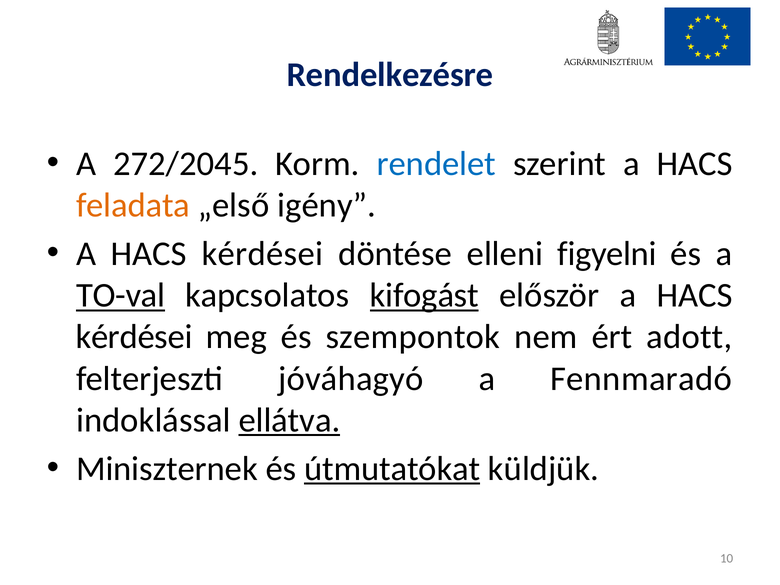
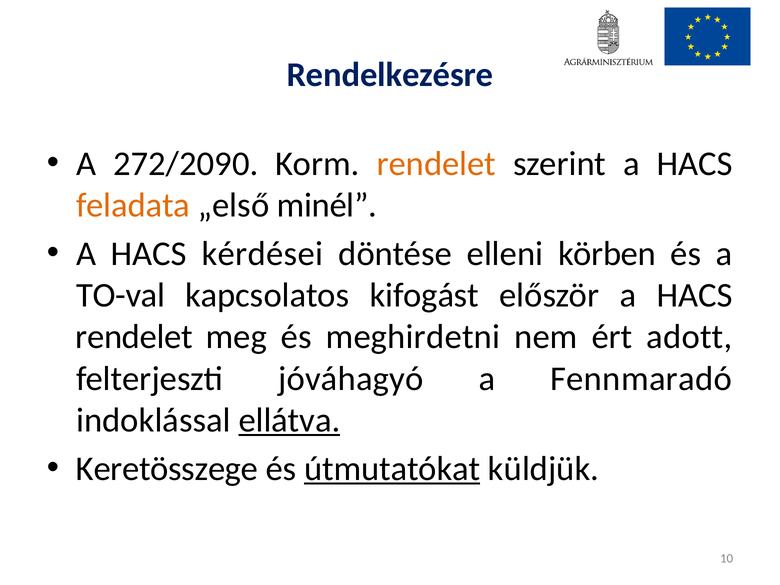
272/2045: 272/2045 -> 272/2090
rendelet at (436, 164) colour: blue -> orange
igény: igény -> minél
figyelni: figyelni -> körben
TO-val underline: present -> none
kifogást underline: present -> none
kérdései at (134, 337): kérdései -> rendelet
szempontok: szempontok -> meghirdetni
Miniszternek: Miniszternek -> Keretösszege
